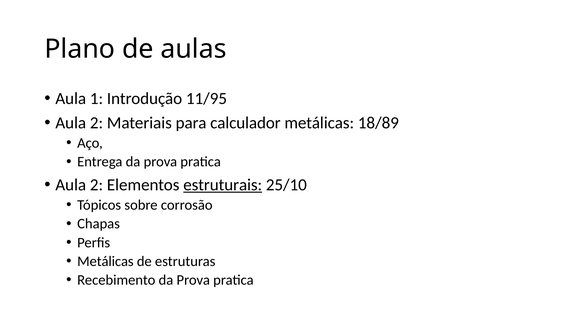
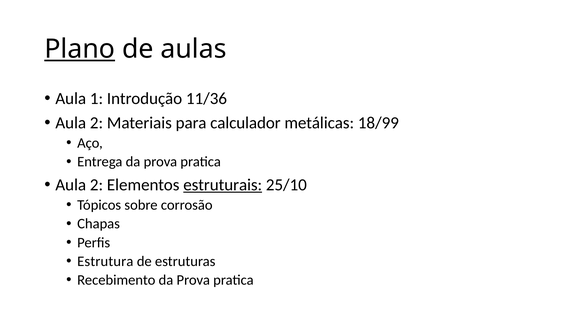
Plano underline: none -> present
11/95: 11/95 -> 11/36
18/89: 18/89 -> 18/99
Metálicas at (105, 261): Metálicas -> Estrutura
